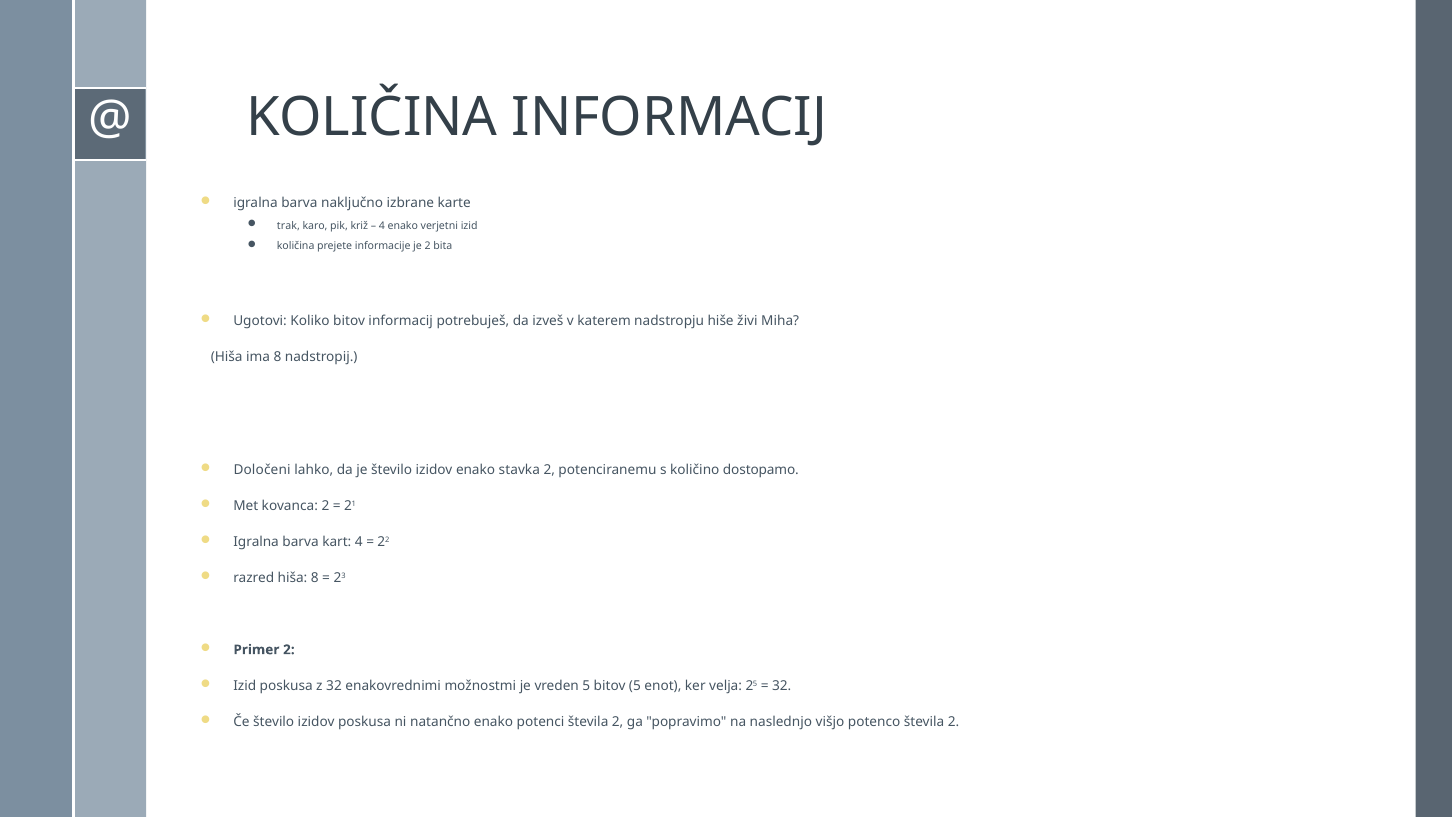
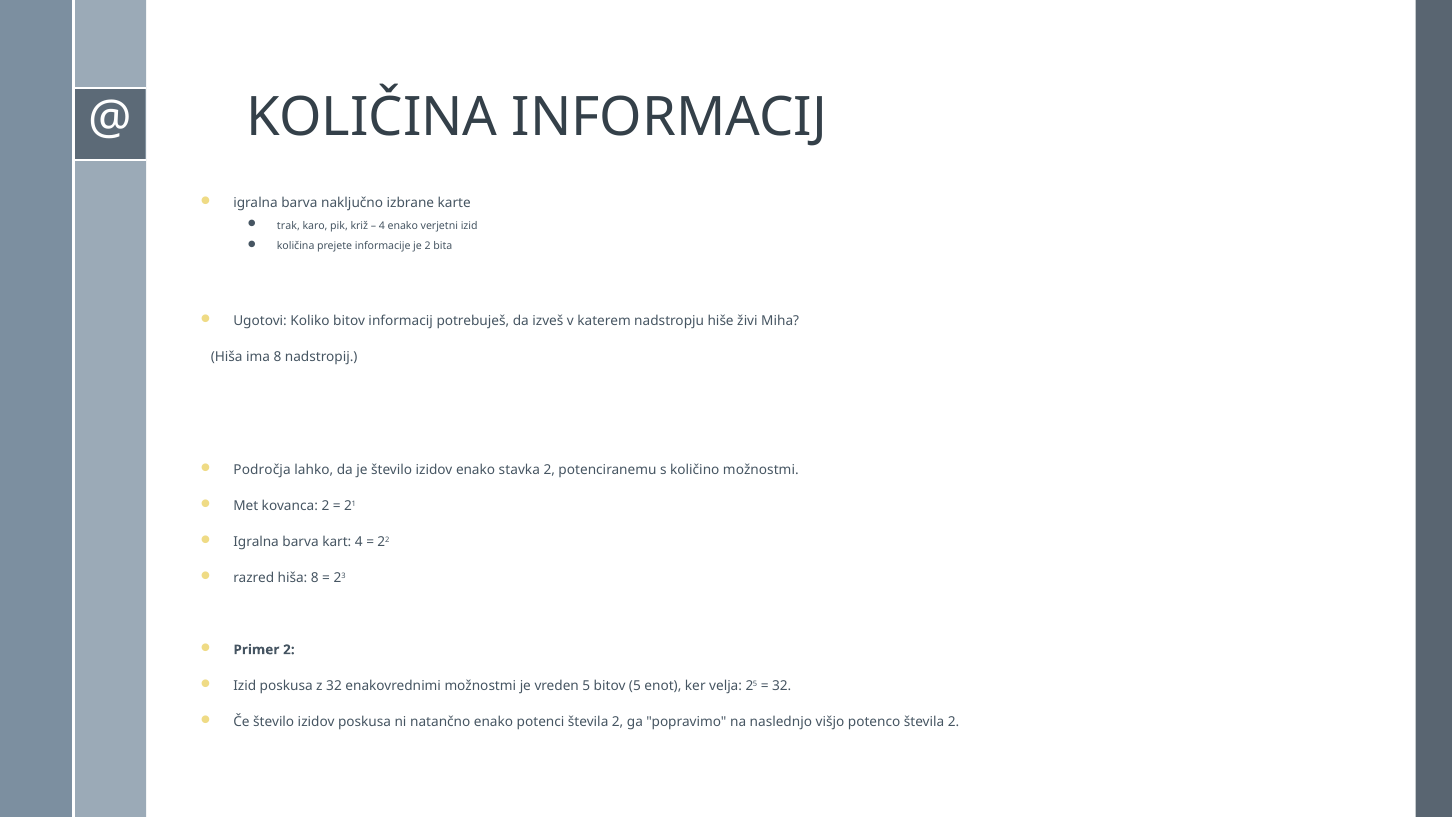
Določeni: Določeni -> Področja
količino dostopamo: dostopamo -> možnostmi
